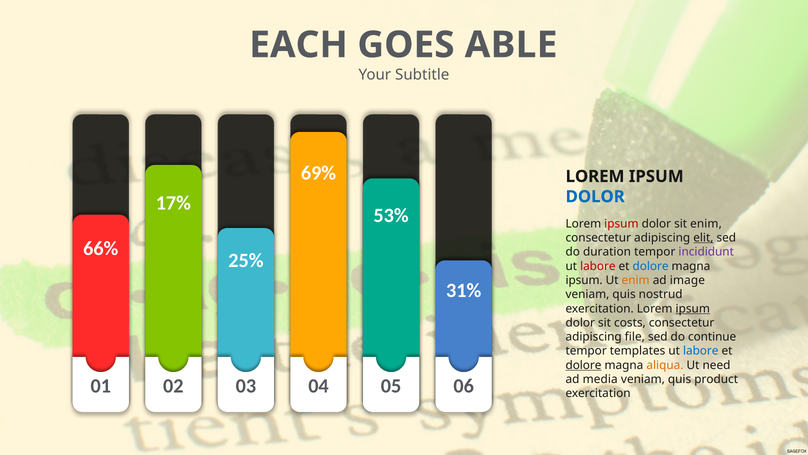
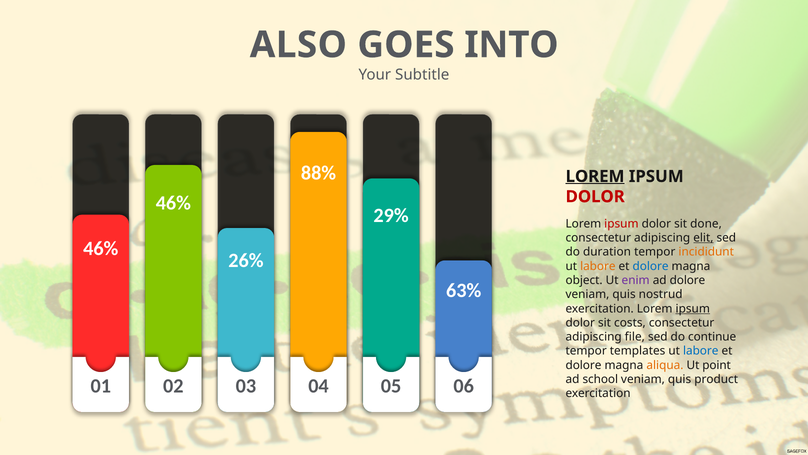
EACH: EACH -> ALSO
ABLE: ABLE -> INTO
69%: 69% -> 88%
LOREM at (595, 176) underline: none -> present
DOLOR at (595, 196) colour: blue -> red
17% at (173, 203): 17% -> 46%
53%: 53% -> 29%
sit enim: enim -> done
66% at (101, 248): 66% -> 46%
incididunt colour: purple -> orange
25%: 25% -> 26%
labore at (598, 266) colour: red -> orange
ipsum at (584, 280): ipsum -> object
enim at (636, 280) colour: orange -> purple
ad image: image -> dolore
31%: 31% -> 63%
dolore at (583, 365) underline: present -> none
need: need -> point
media: media -> school
